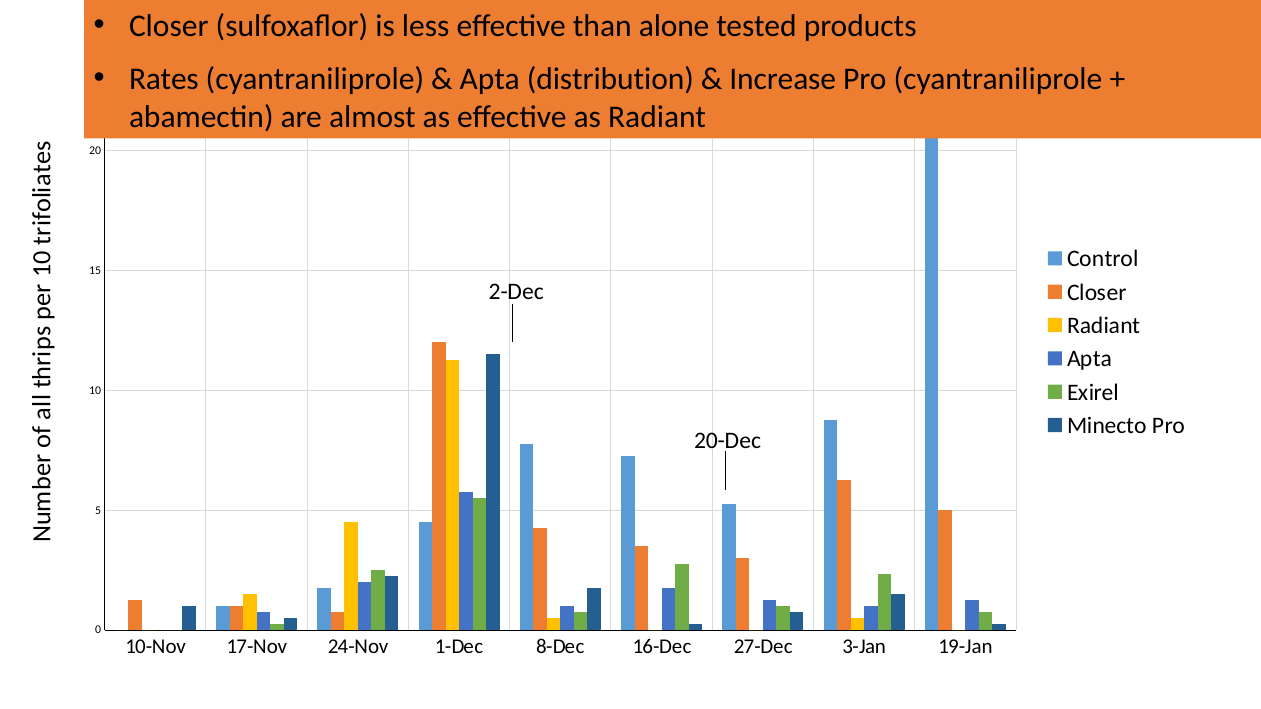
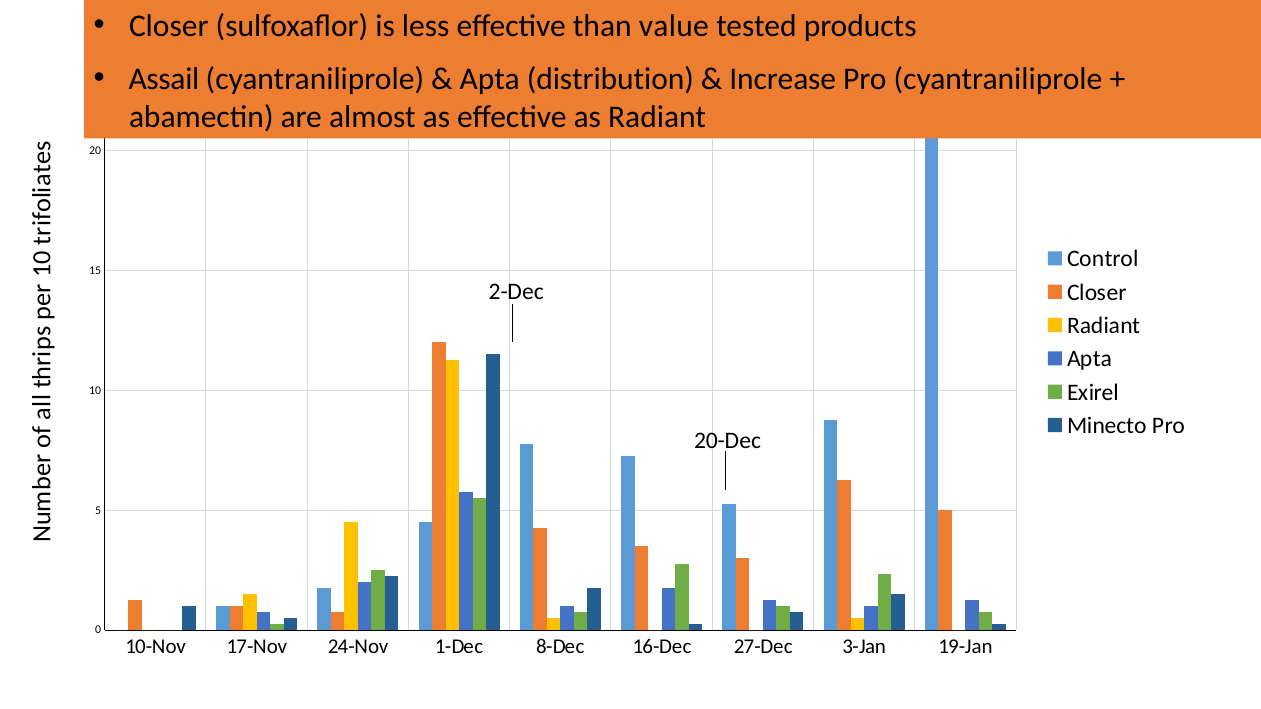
alone: alone -> value
Rates: Rates -> Assail
